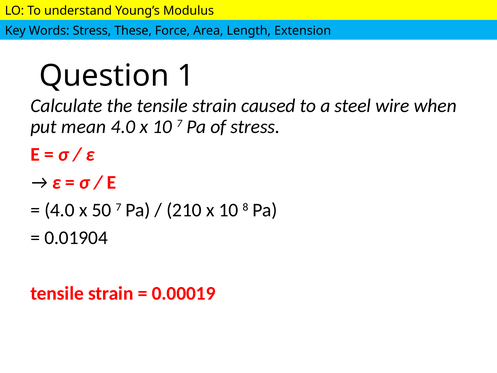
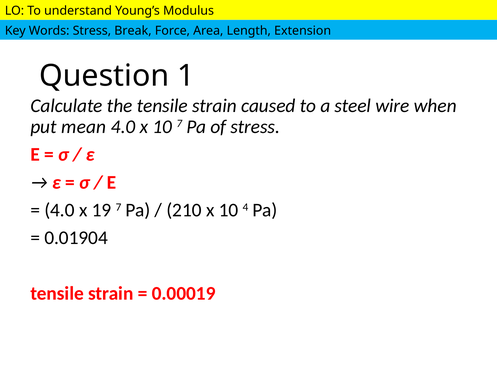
These: These -> Break
50: 50 -> 19
8: 8 -> 4
